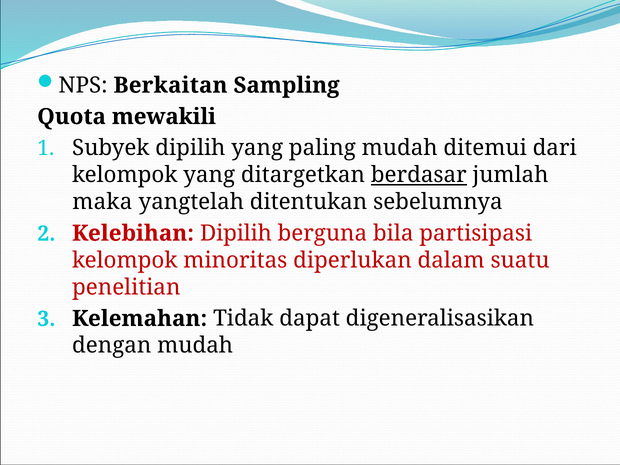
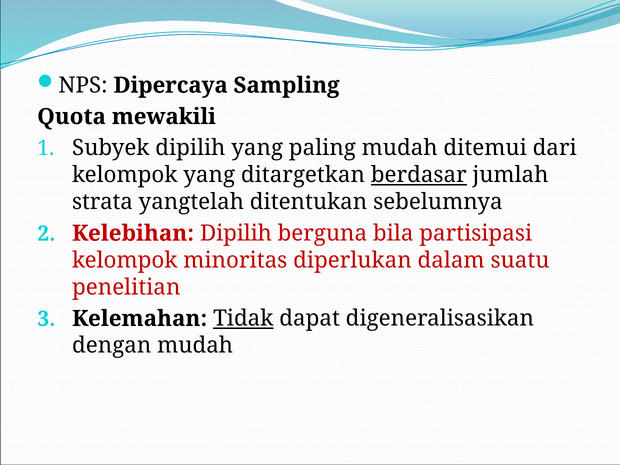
Berkaitan: Berkaitan -> Dipercaya
maka: maka -> strata
Tidak underline: none -> present
